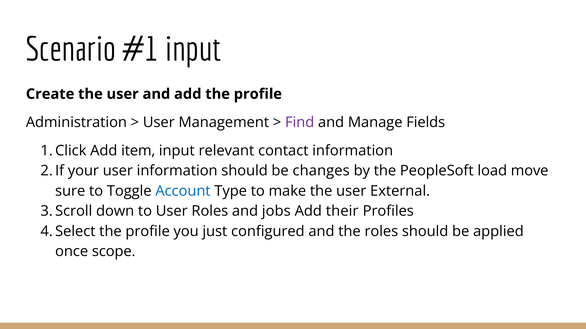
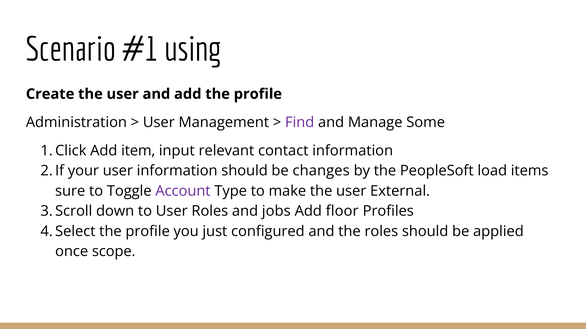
input at (193, 50): input -> using
Fields: Fields -> Some
move: move -> items
Account colour: blue -> purple
their: their -> floor
